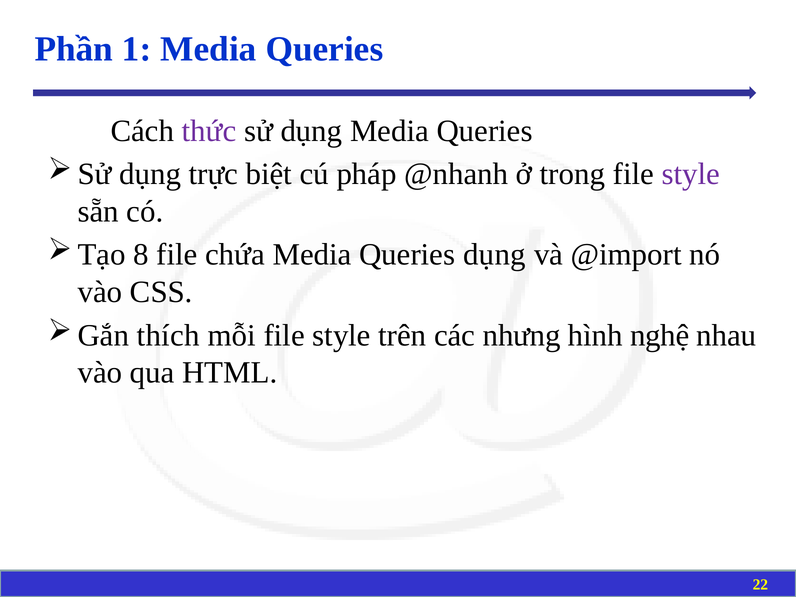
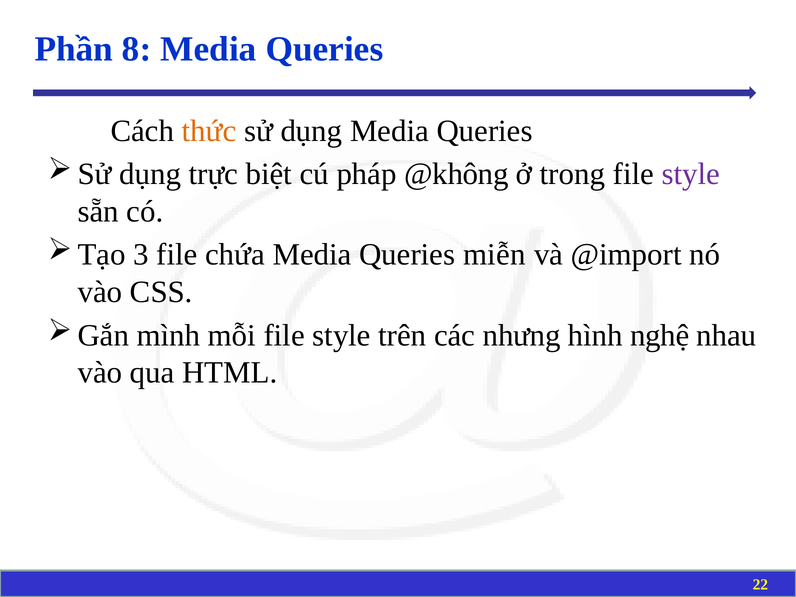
1: 1 -> 8
thức colour: purple -> orange
@nhanh: @nhanh -> @không
8: 8 -> 3
Queries dụng: dụng -> miễn
thích: thích -> mình
